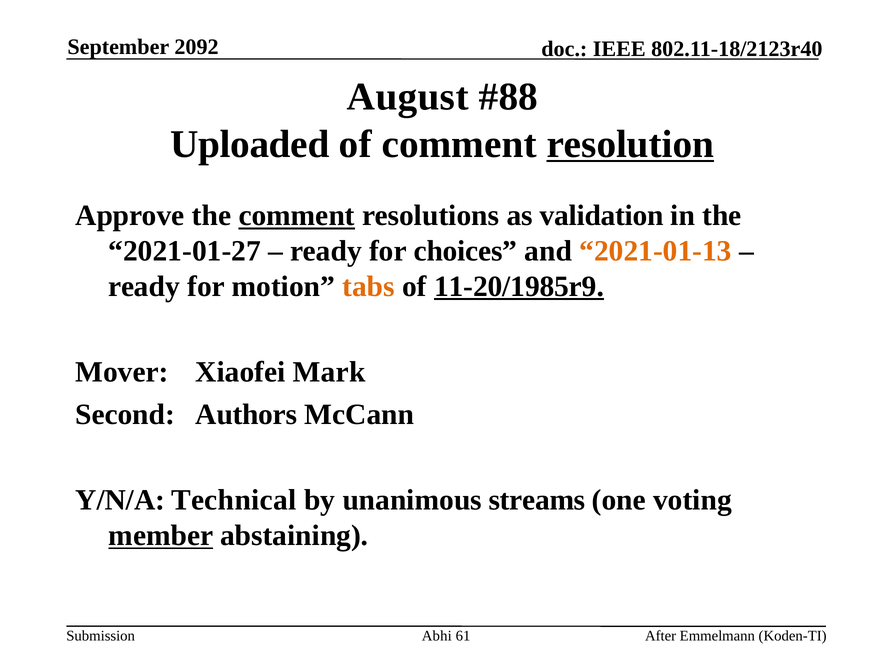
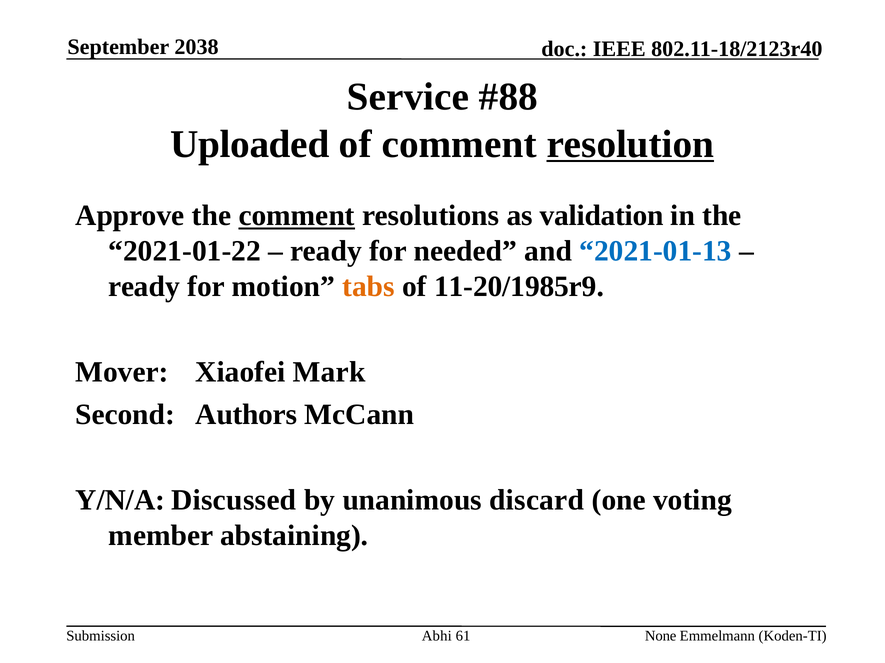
2092: 2092 -> 2038
August: August -> Service
2021-01-27: 2021-01-27 -> 2021-01-22
choices: choices -> needed
2021-01-13 colour: orange -> blue
11-20/1985r9 underline: present -> none
Technical: Technical -> Discussed
streams: streams -> discard
member underline: present -> none
After: After -> None
